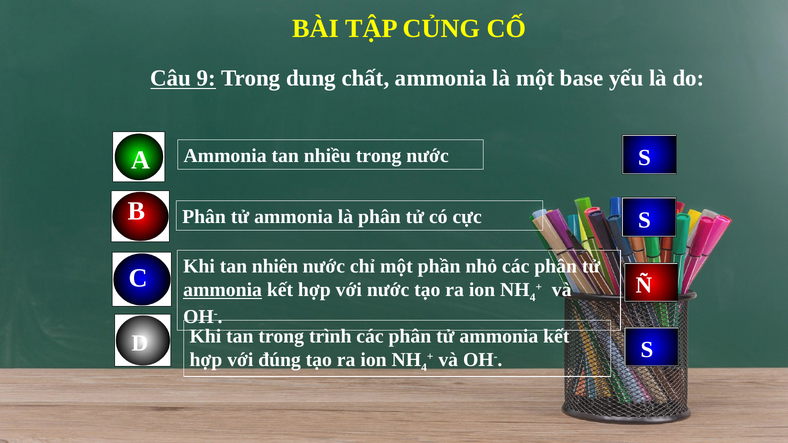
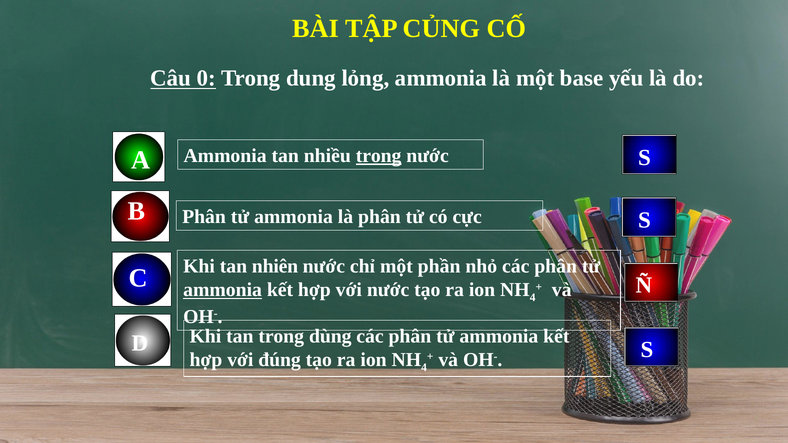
9: 9 -> 0
chất: chất -> lỏng
trong at (379, 156) underline: none -> present
trình: trình -> dùng
